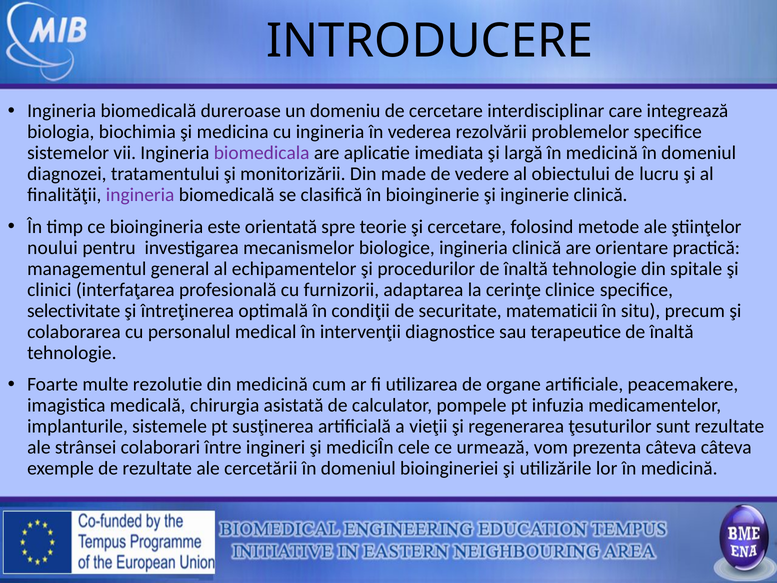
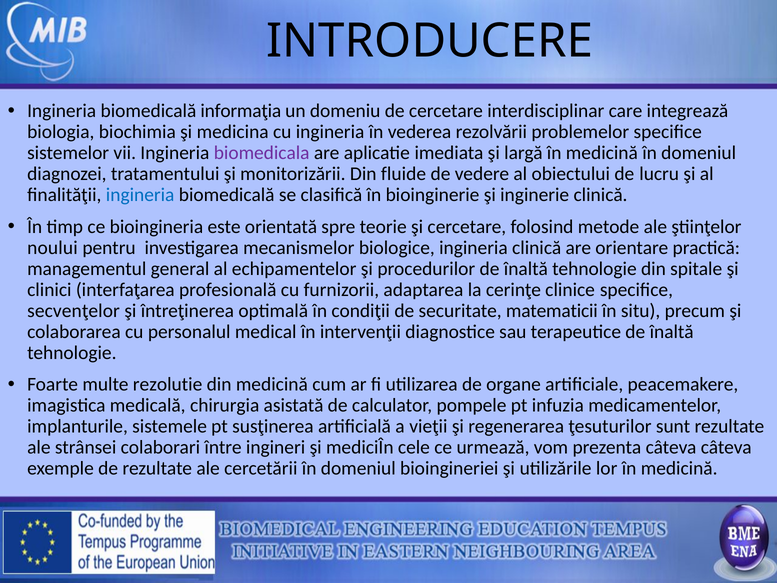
dureroase: dureroase -> informaţia
made: made -> fluide
ingineria at (140, 195) colour: purple -> blue
selectivitate: selectivitate -> secvenţelor
